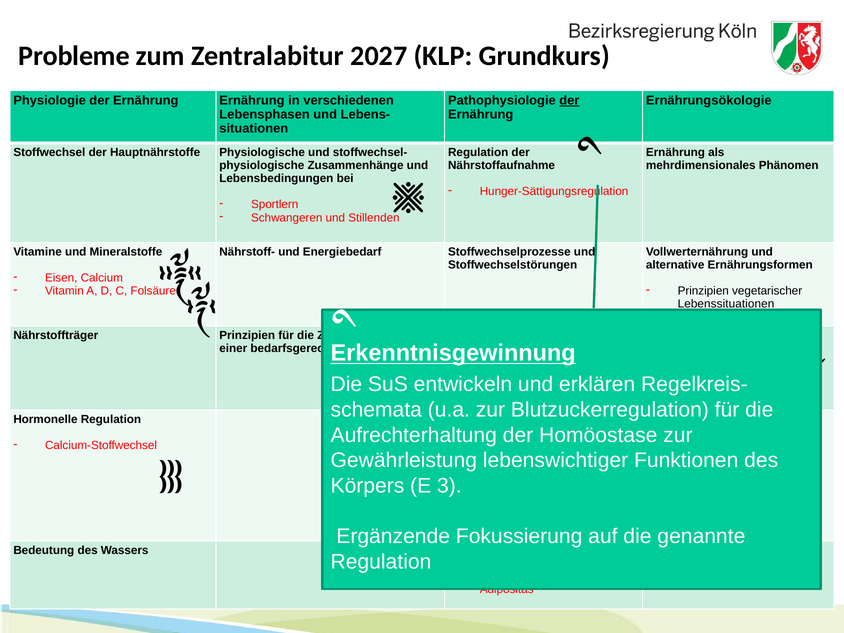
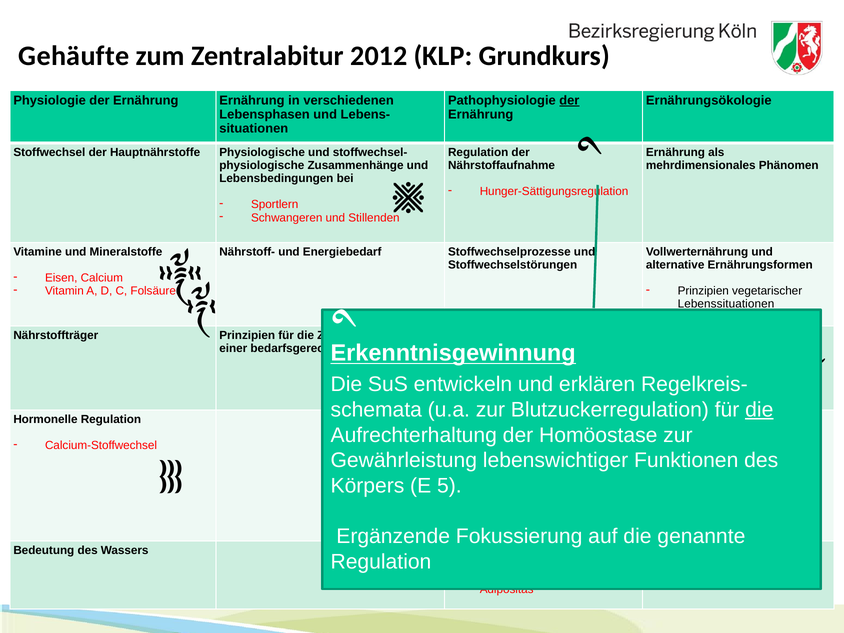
Probleme: Probleme -> Gehäufte
2027: 2027 -> 2012
die at (759, 410) underline: none -> present
3: 3 -> 5
